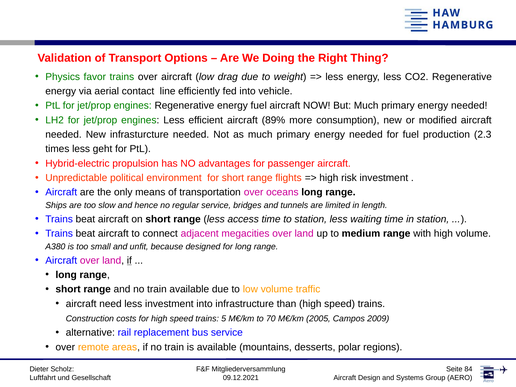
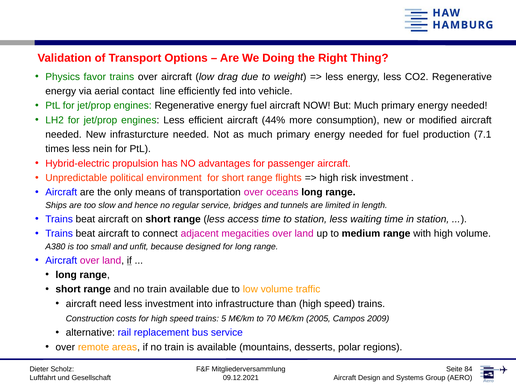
89%: 89% -> 44%
2.3: 2.3 -> 7.1
geht: geht -> nein
